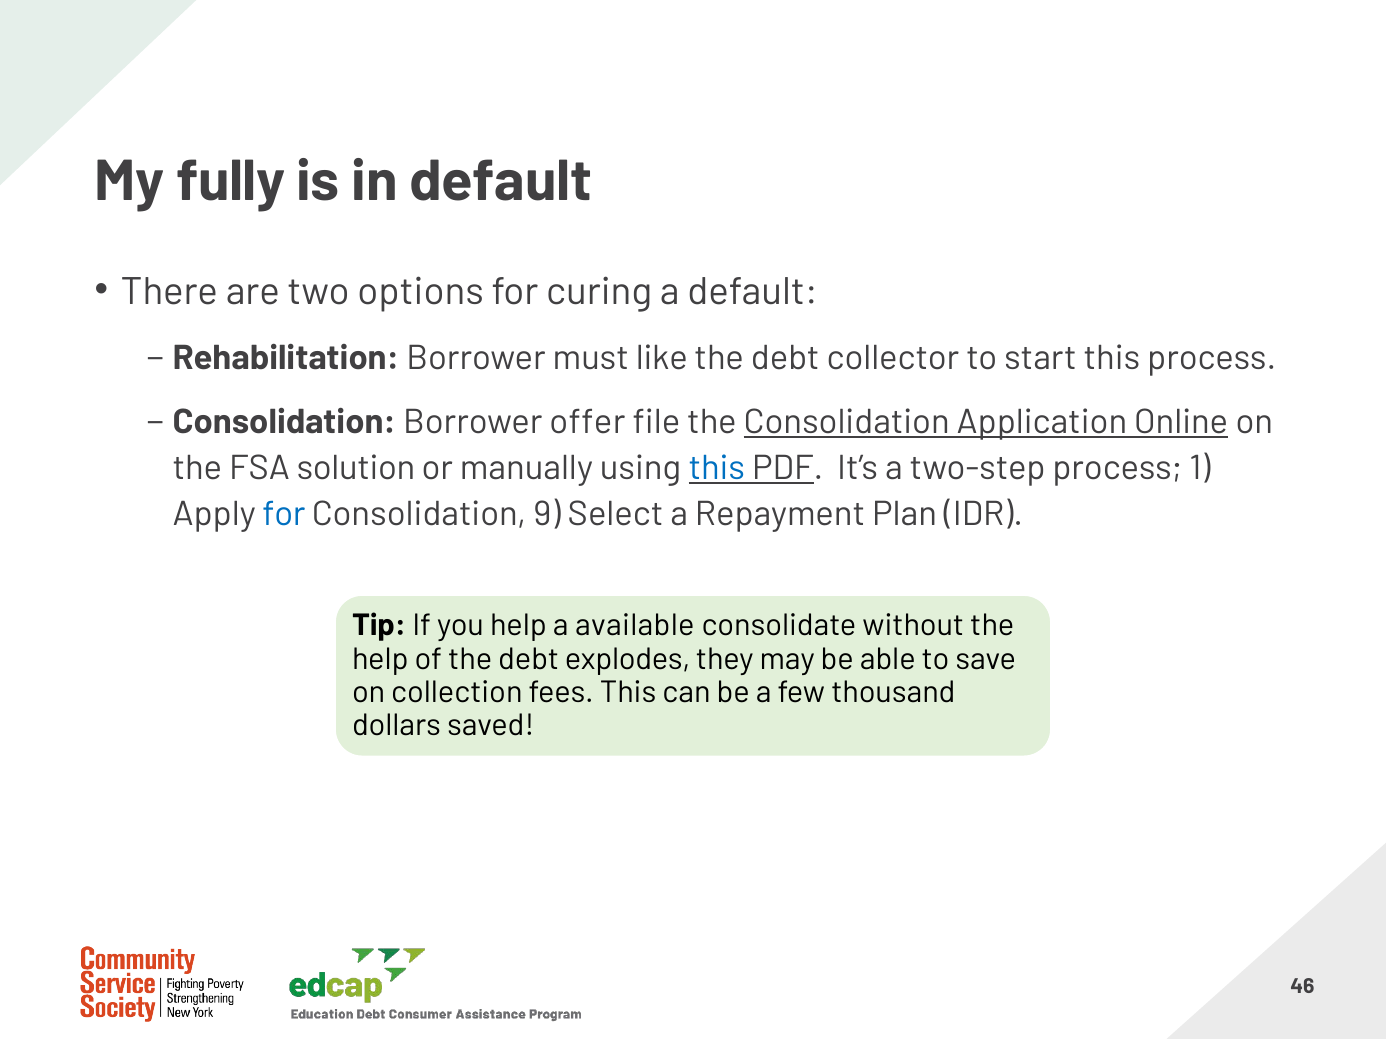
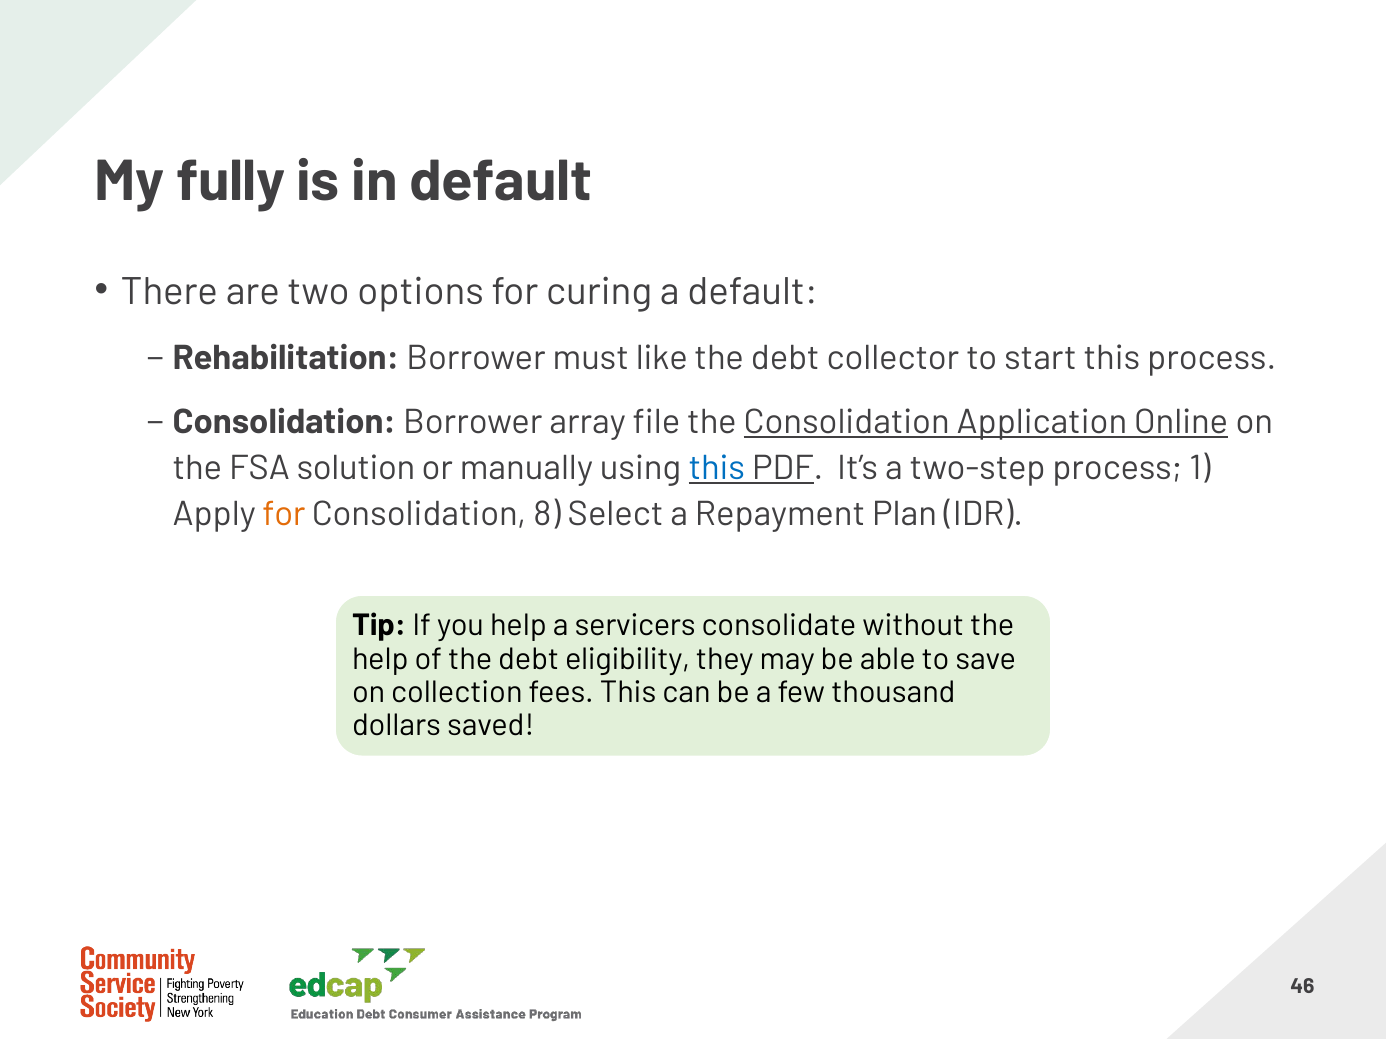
offer: offer -> array
for at (284, 514) colour: blue -> orange
9: 9 -> 8
available: available -> servicers
explodes: explodes -> eligibility
